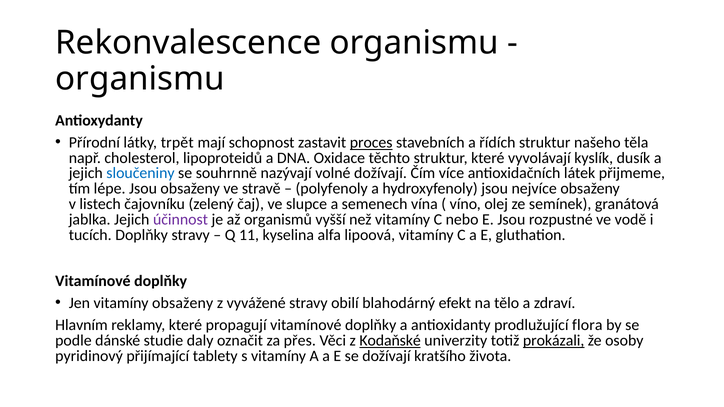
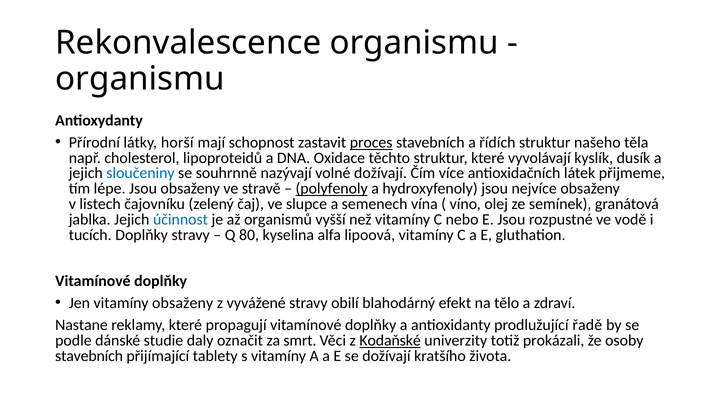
trpět: trpět -> horší
polyfenoly underline: none -> present
účinnost colour: purple -> blue
11: 11 -> 80
Hlavním: Hlavním -> Nastane
flora: flora -> řadě
přes: přes -> smrt
prokázali underline: present -> none
pyridinový at (89, 356): pyridinový -> stavebních
